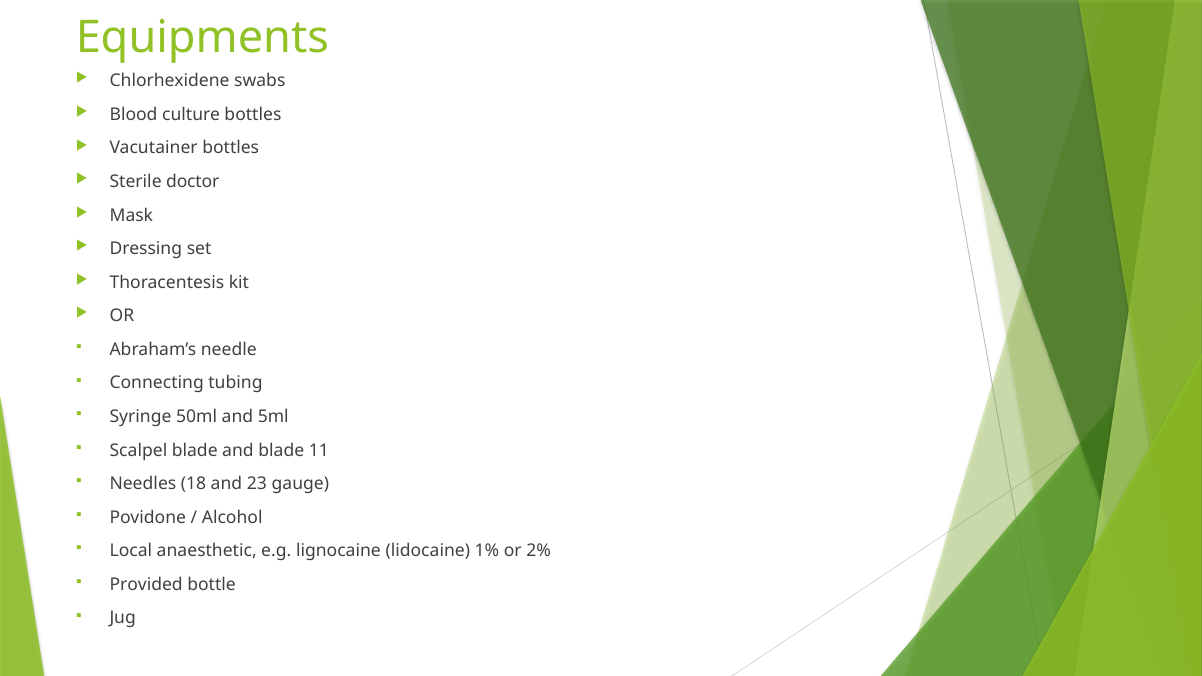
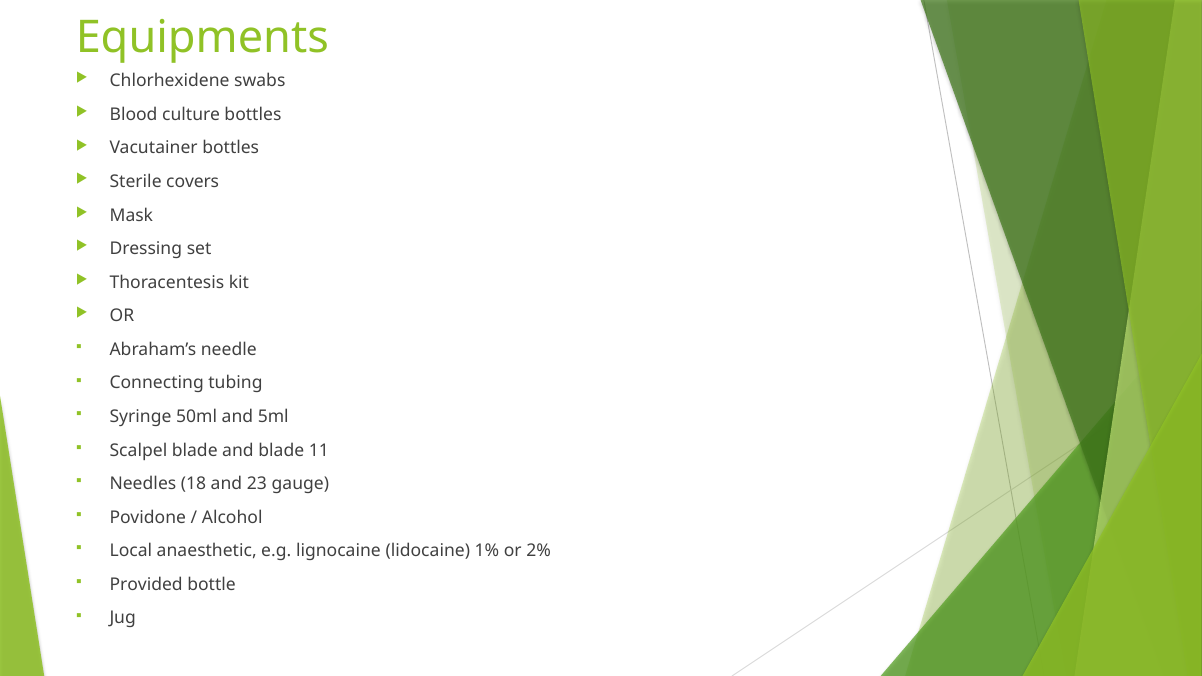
doctor: doctor -> covers
